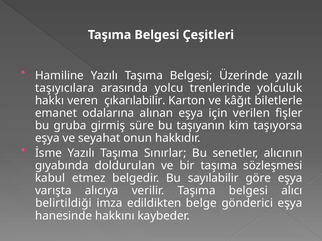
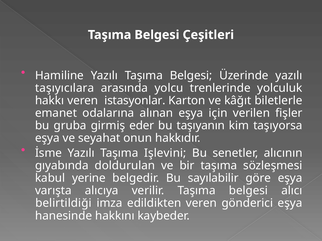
çıkarılabilir: çıkarılabilir -> istasyonlar
süre: süre -> eder
Sınırlar: Sınırlar -> Işlevini
etmez: etmez -> yerine
edildikten belge: belge -> veren
